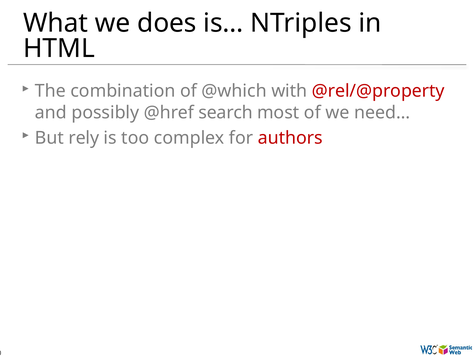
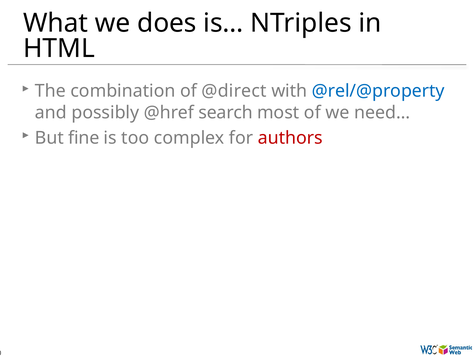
@which: @which -> @direct
@rel/@property colour: red -> blue
rely: rely -> fine
